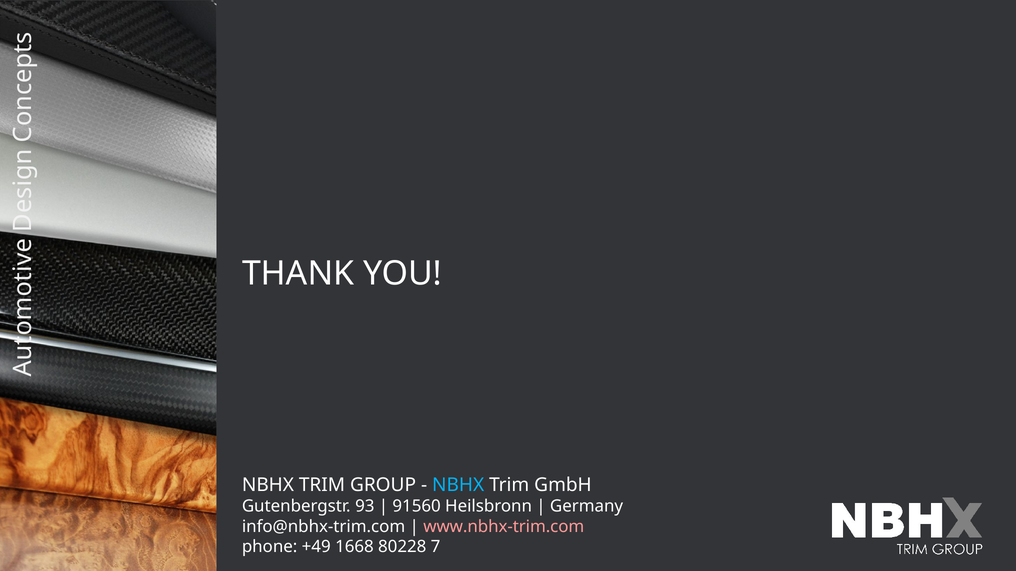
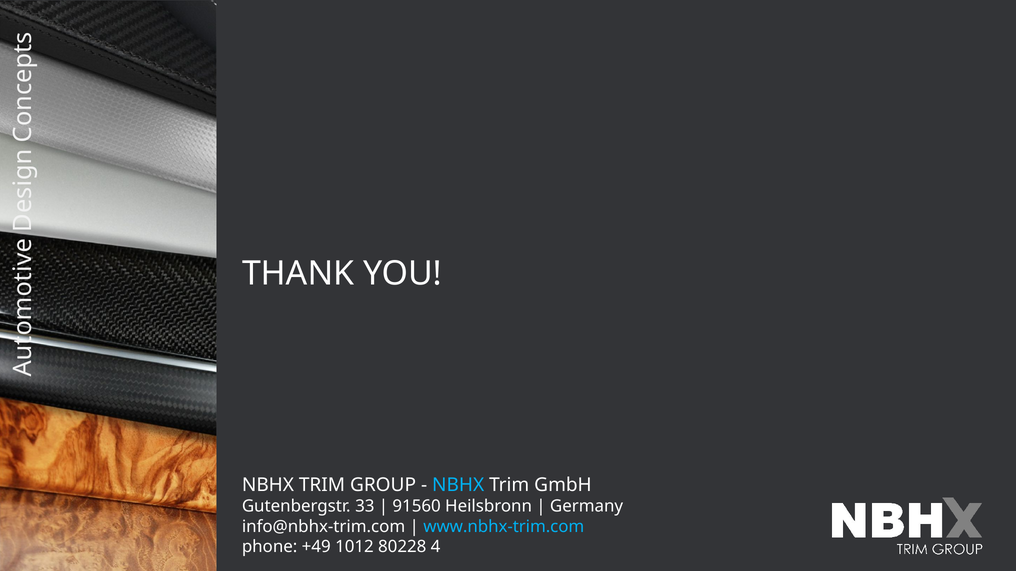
93: 93 -> 33
www.nbhx-trim.com colour: pink -> light blue
1668: 1668 -> 1012
7: 7 -> 4
